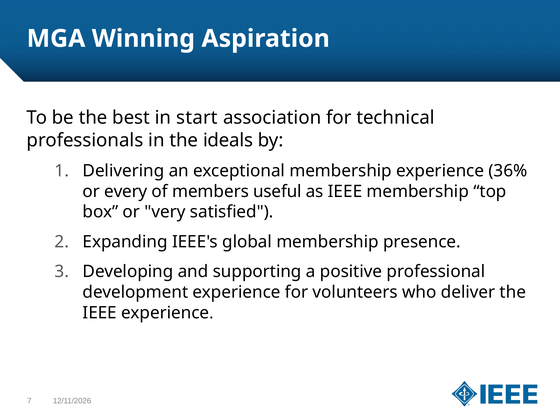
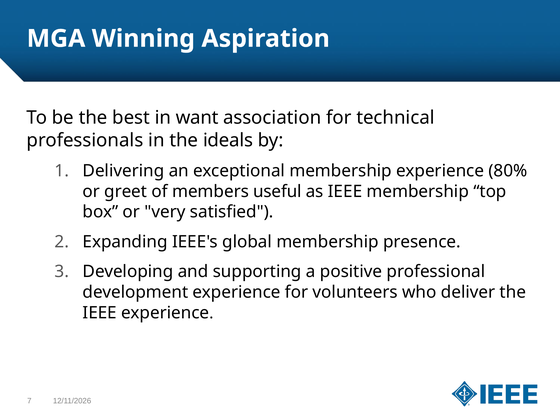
start: start -> want
36%: 36% -> 80%
every: every -> greet
